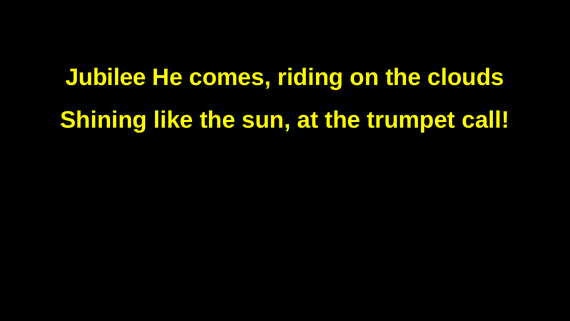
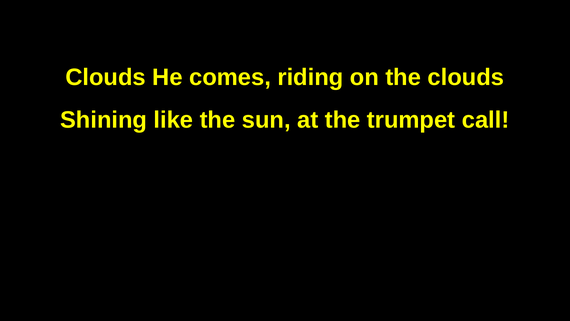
Jubilee at (106, 77): Jubilee -> Clouds
